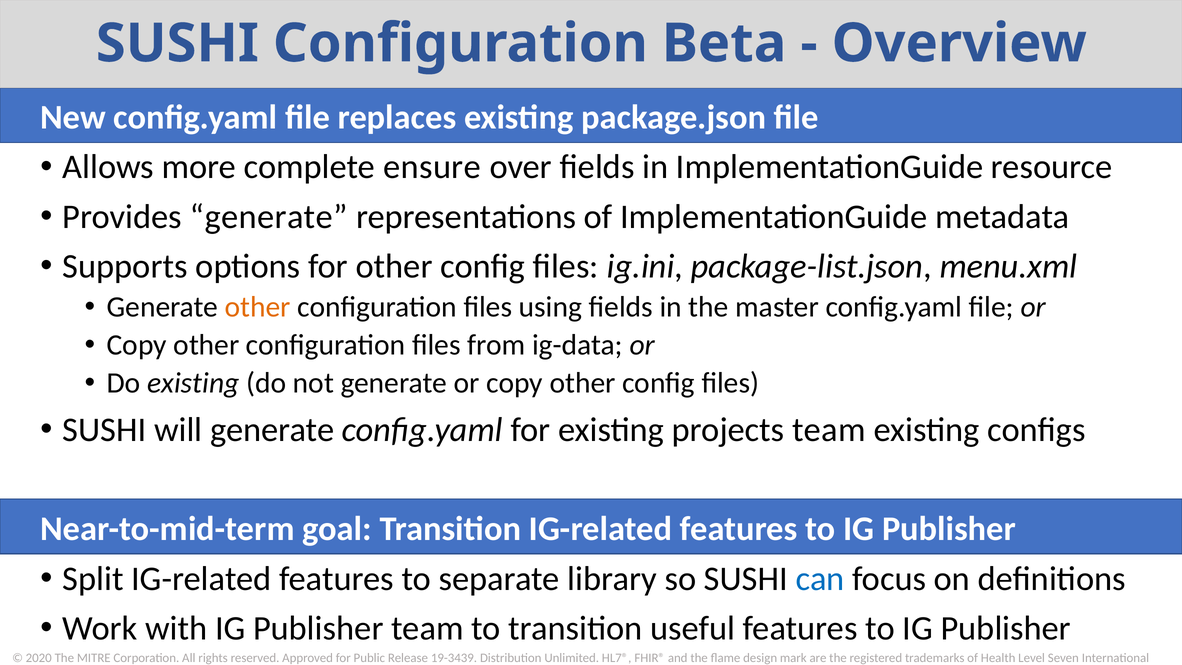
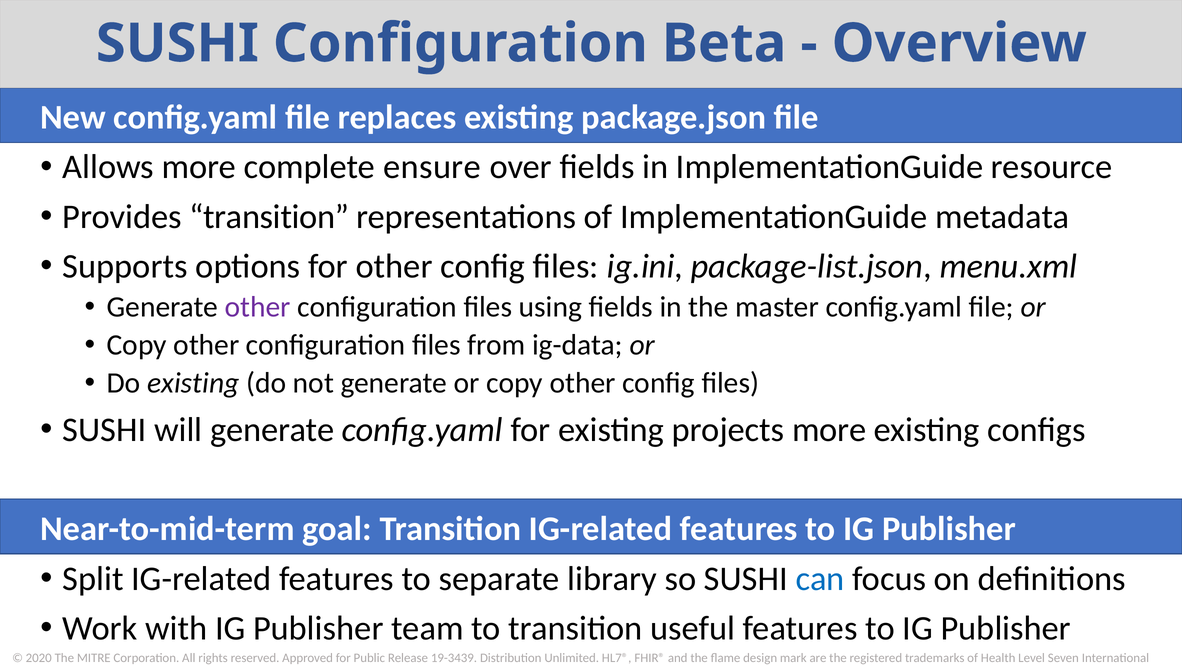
Provides generate: generate -> transition
other at (258, 307) colour: orange -> purple
projects team: team -> more
